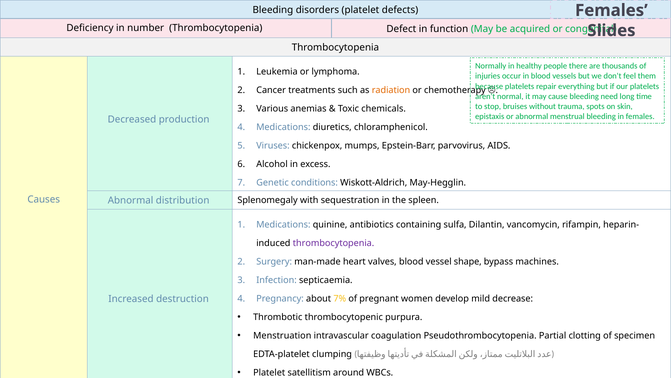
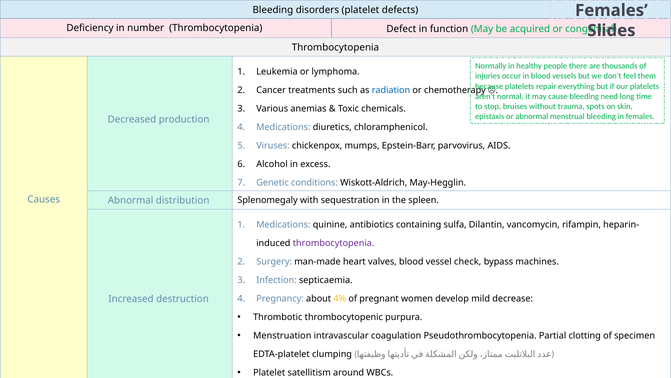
radiation colour: orange -> blue
shape: shape -> check
7%: 7% -> 4%
